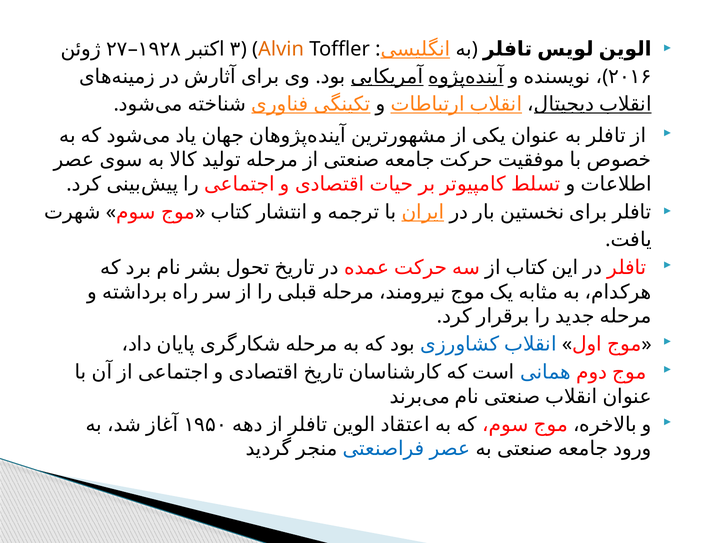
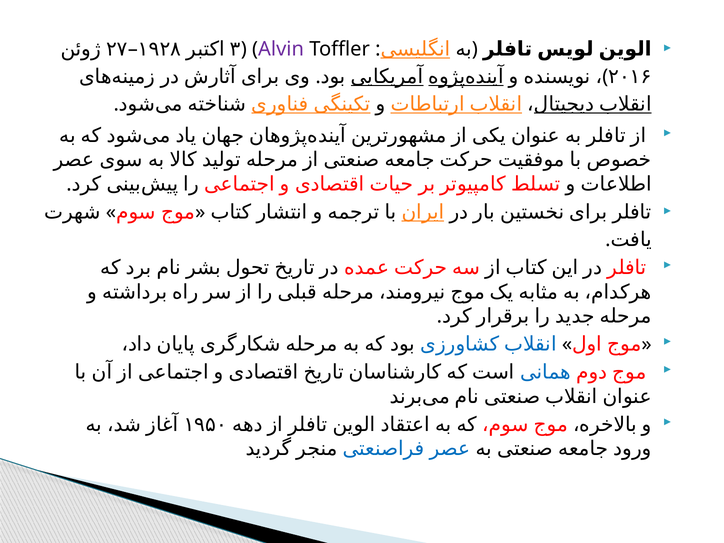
Alvin colour: orange -> purple
